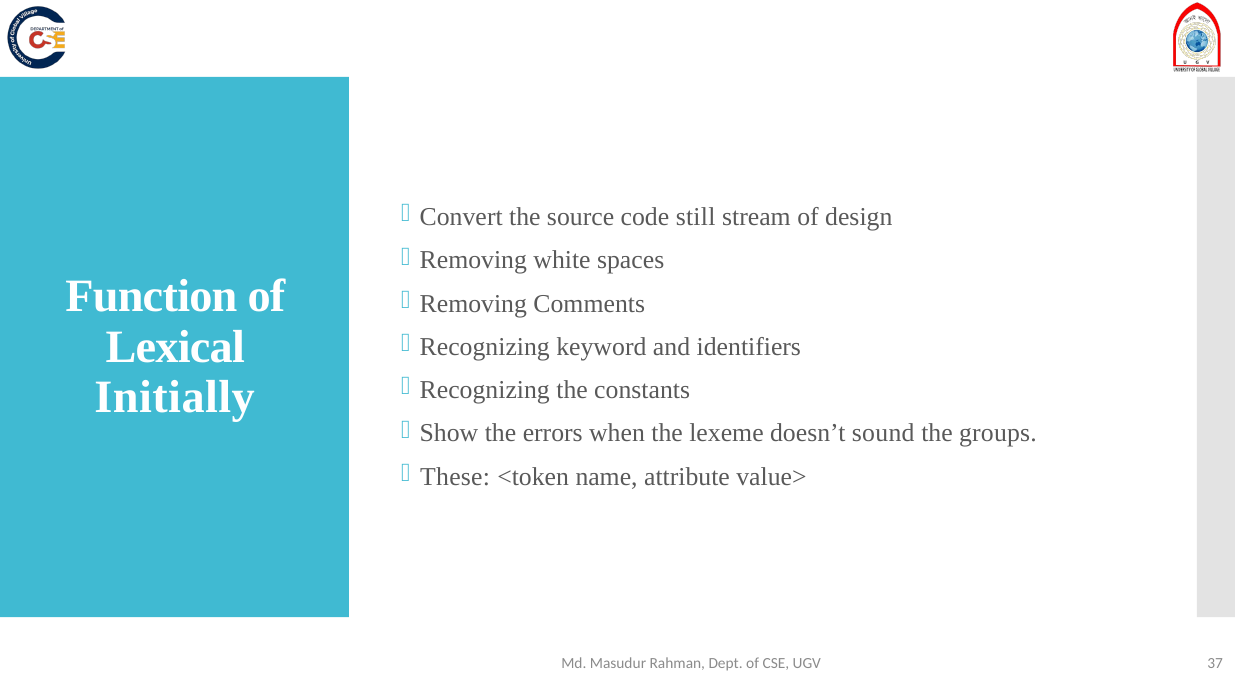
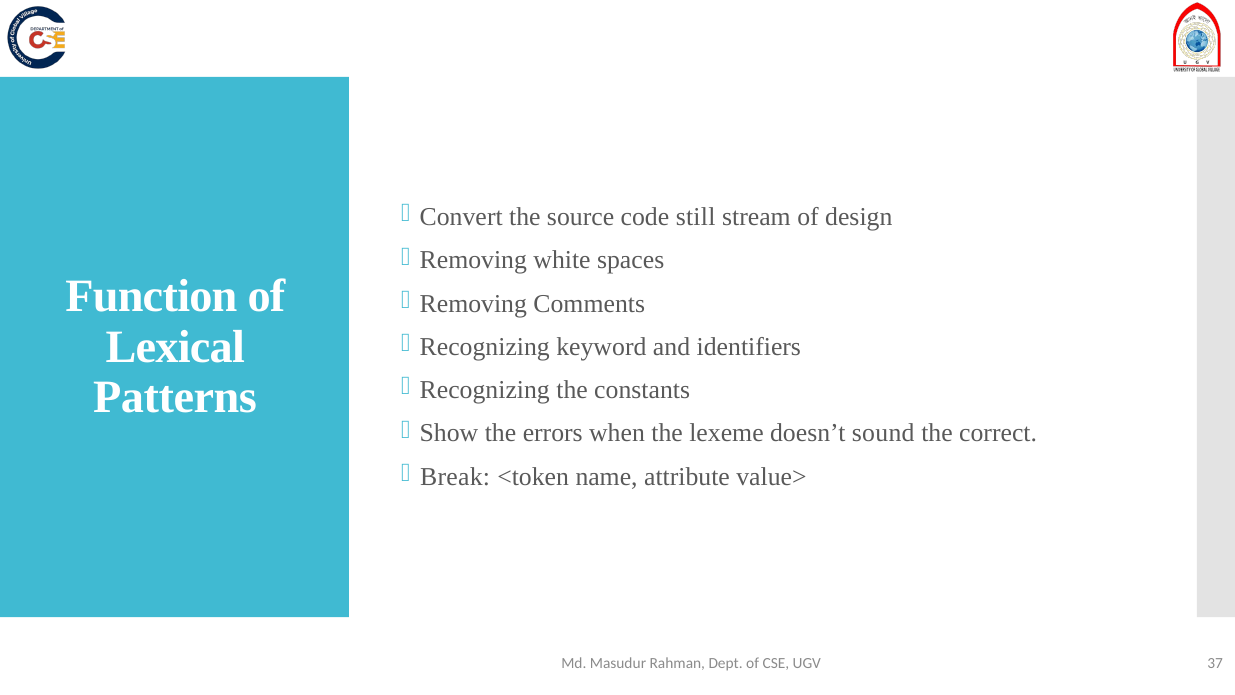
Initially: Initially -> Patterns
groups: groups -> correct
These: These -> Break
